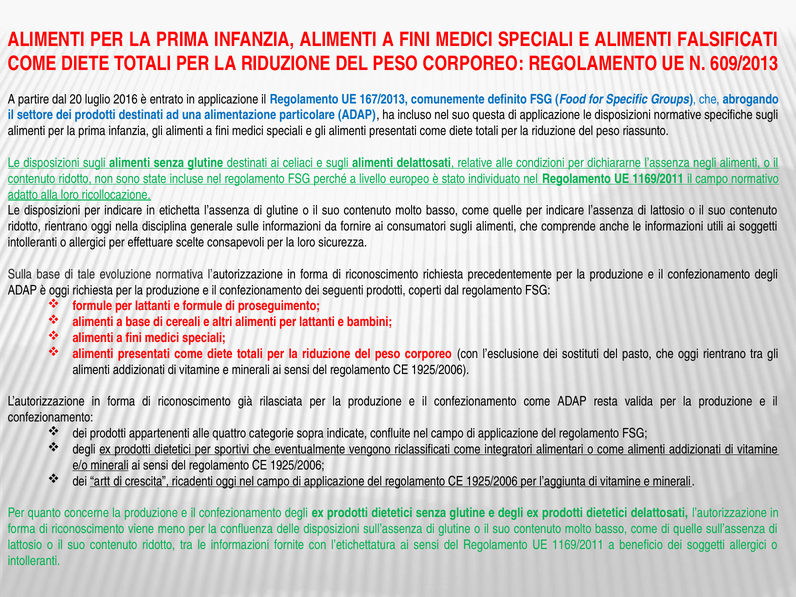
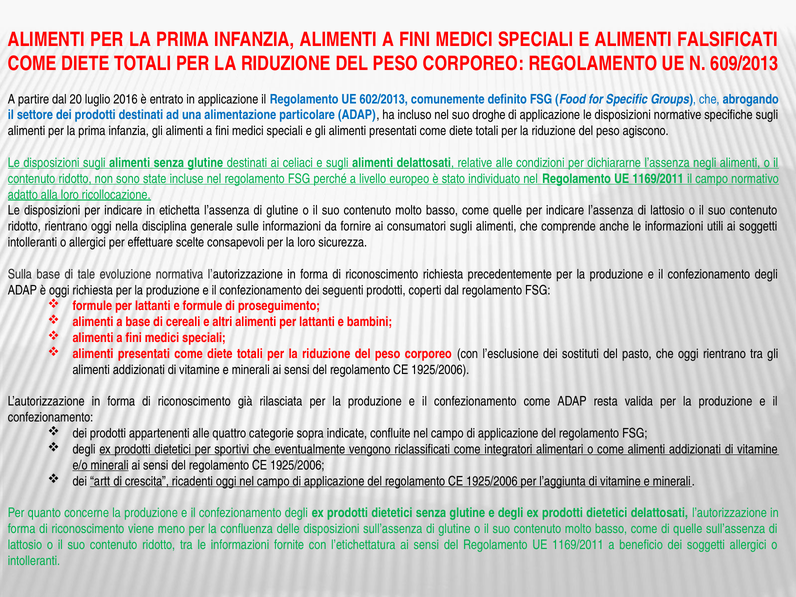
167/2013: 167/2013 -> 602/2013
questa: questa -> droghe
riassunto: riassunto -> agiscono
